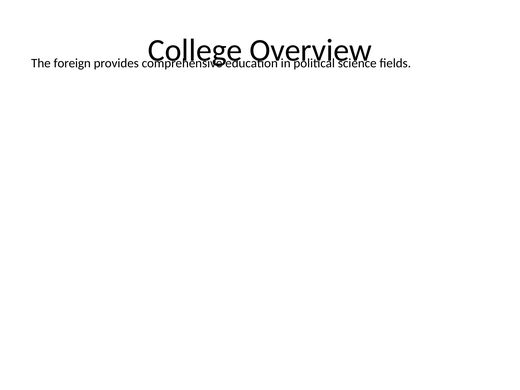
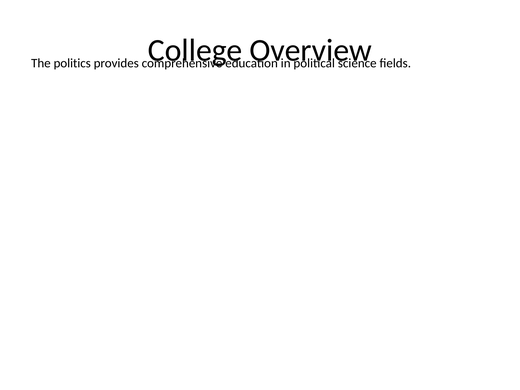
foreign: foreign -> politics
